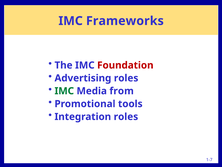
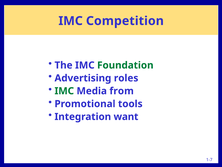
Frameworks: Frameworks -> Competition
Foundation colour: red -> green
Integration roles: roles -> want
